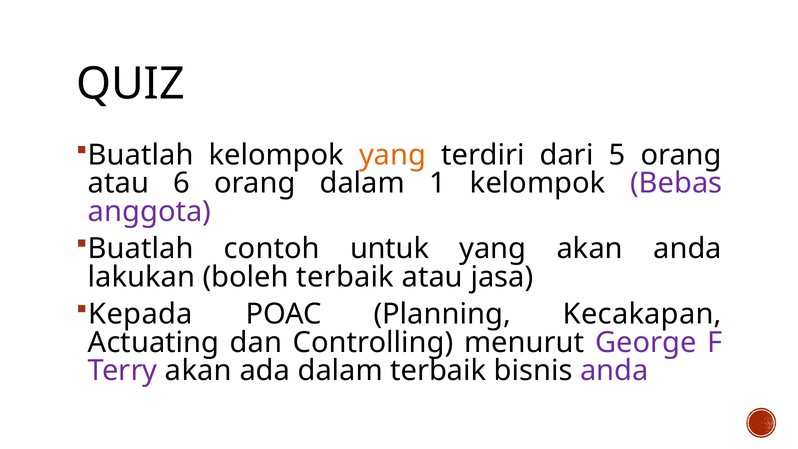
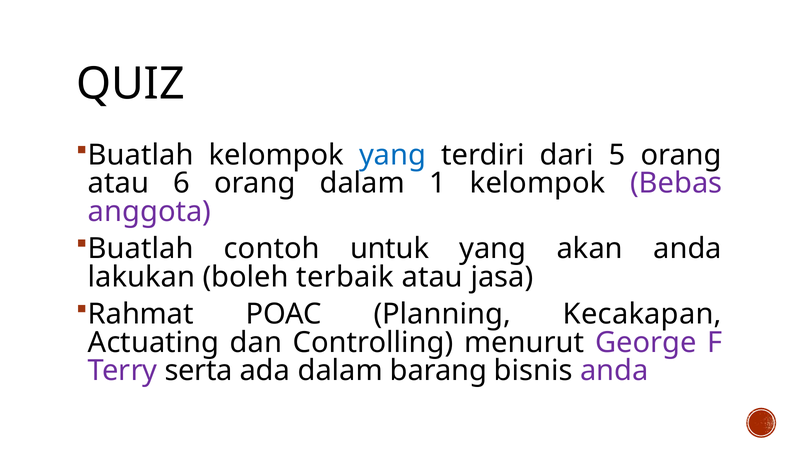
yang at (393, 155) colour: orange -> blue
Kepada: Kepada -> Rahmat
Terry akan: akan -> serta
dalam terbaik: terbaik -> barang
